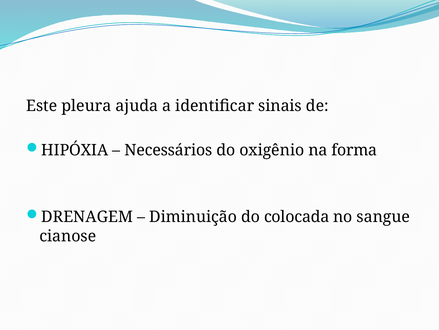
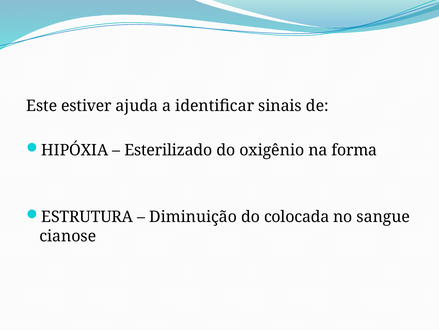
pleura: pleura -> estiver
Necessários: Necessários -> Esterilizado
DRENAGEM: DRENAGEM -> ESTRUTURA
